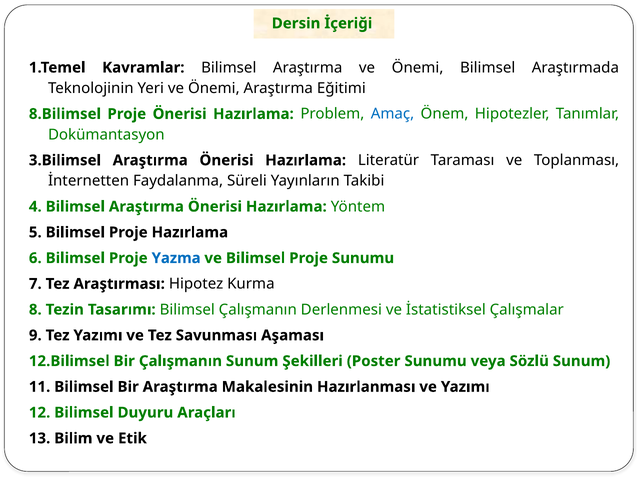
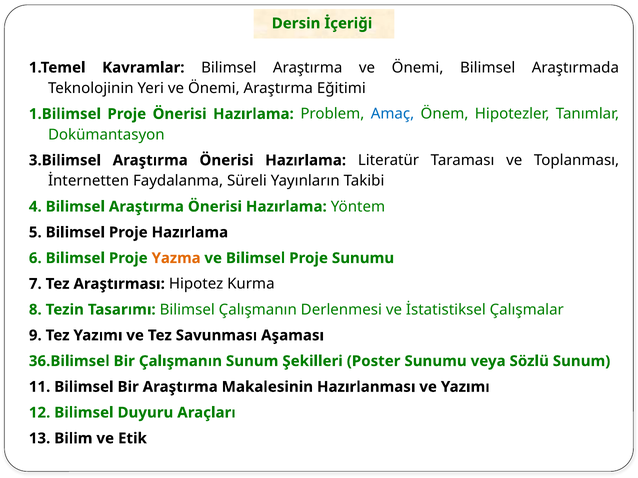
8.Bilimsel: 8.Bilimsel -> 1.Bilimsel
Yazma colour: blue -> orange
12.Bilimsel: 12.Bilimsel -> 36.Bilimsel
